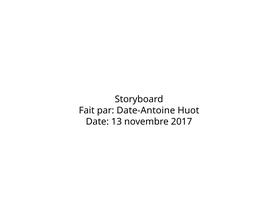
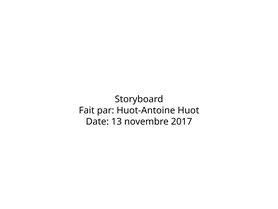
Date-Antoine: Date-Antoine -> Huot-Antoine
